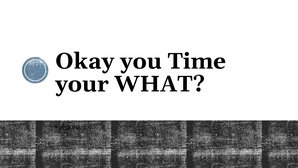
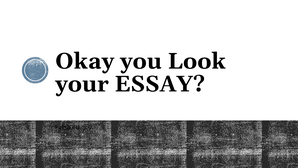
Time: Time -> Look
WHAT: WHAT -> ESSAY
